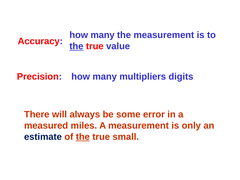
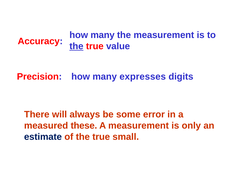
multipliers: multipliers -> expresses
miles: miles -> these
the at (83, 137) underline: present -> none
